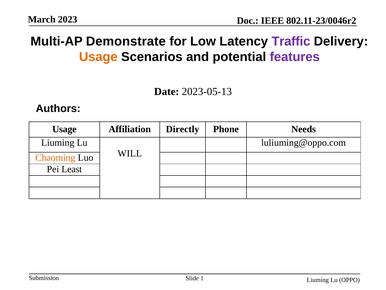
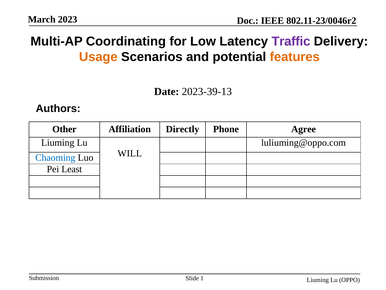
Demonstrate: Demonstrate -> Coordinating
features colour: purple -> orange
2023-05-13: 2023-05-13 -> 2023-39-13
Usage at (64, 129): Usage -> Other
Needs: Needs -> Agree
Chaoming colour: orange -> blue
